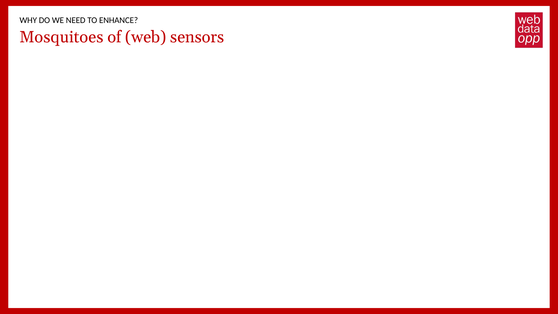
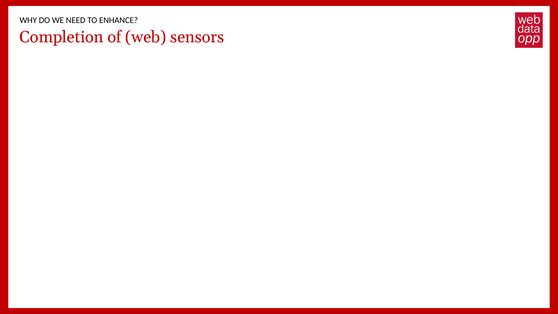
Mosquitoes: Mosquitoes -> Completion
